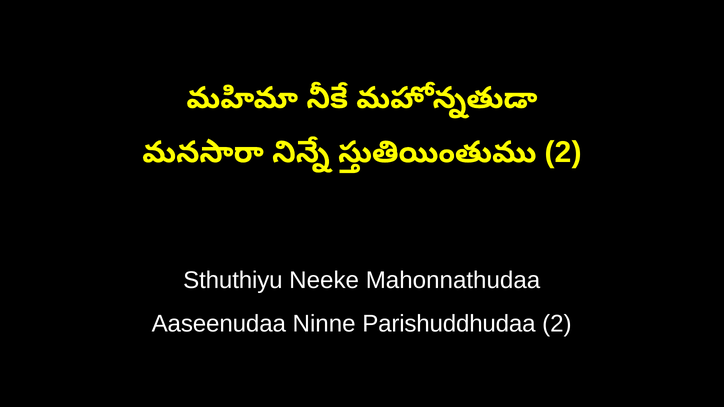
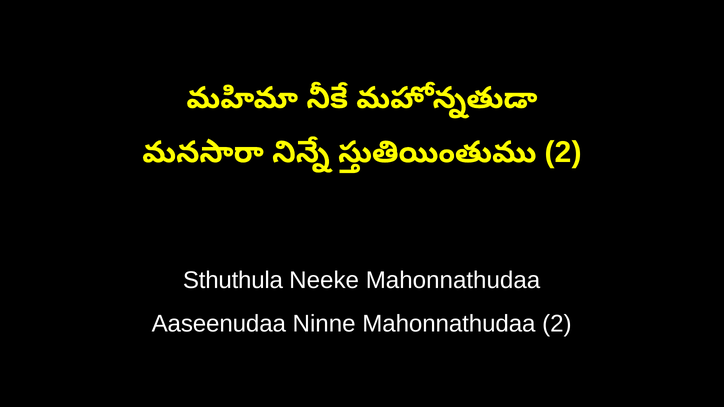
Sthuthiyu: Sthuthiyu -> Sthuthula
Ninne Parishuddhudaa: Parishuddhudaa -> Mahonnathudaa
